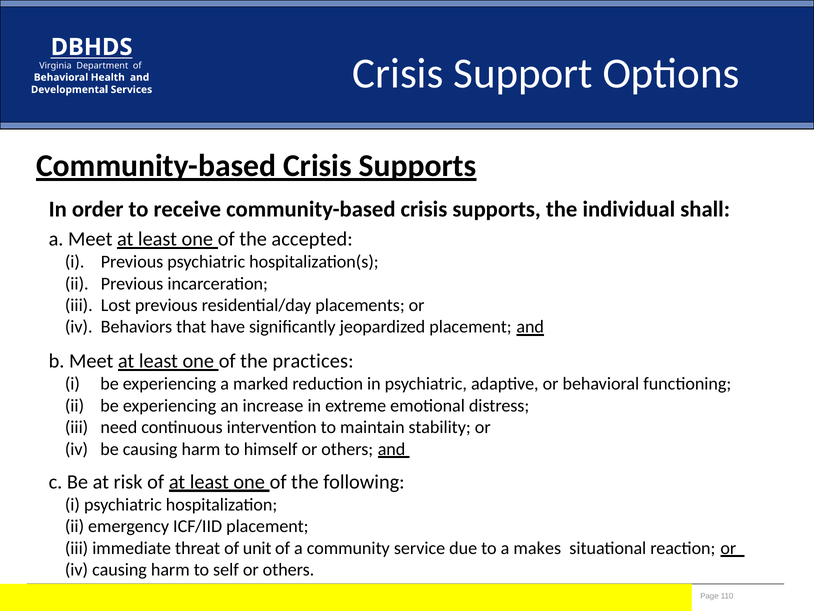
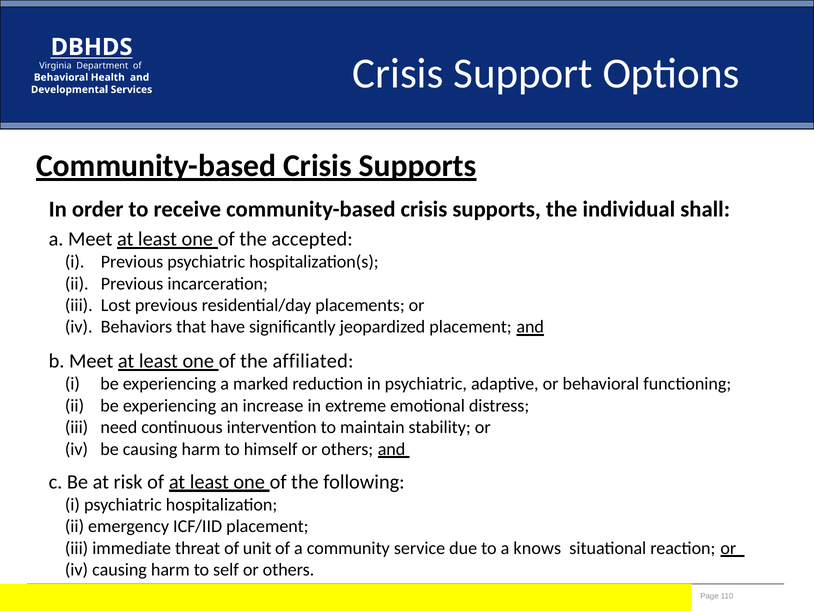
practices: practices -> affiliated
makes: makes -> knows
